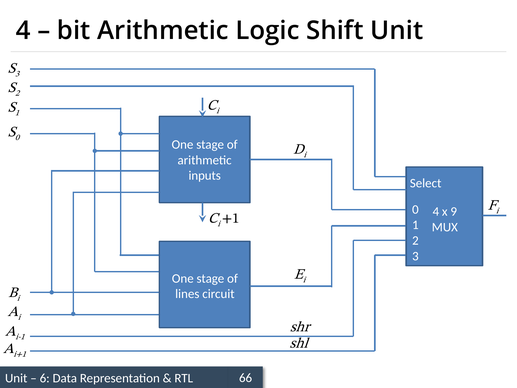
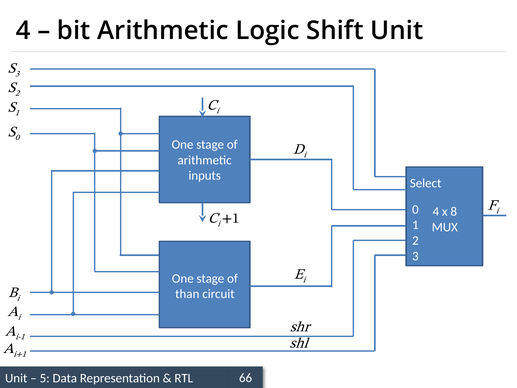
9: 9 -> 8
lines: lines -> than
6: 6 -> 5
